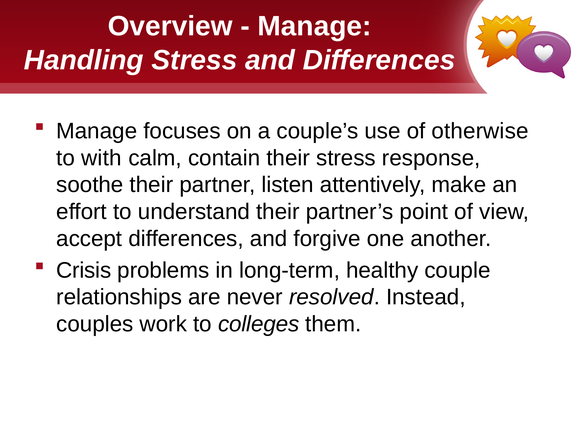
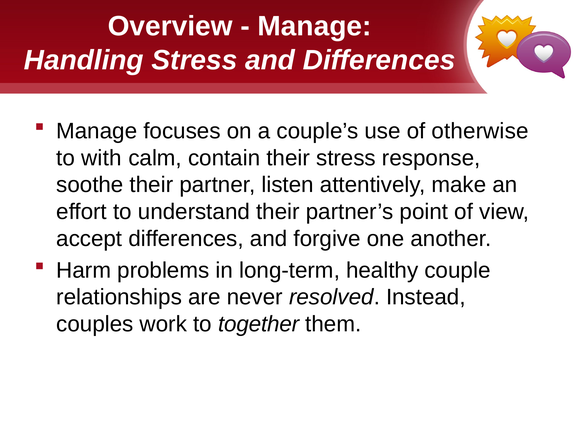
Crisis: Crisis -> Harm
colleges: colleges -> together
